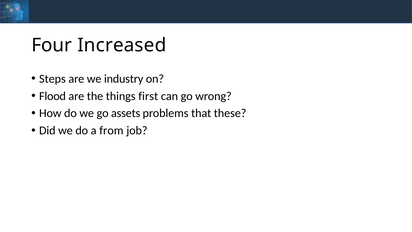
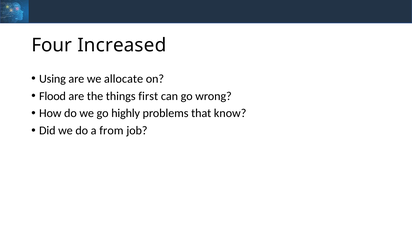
Steps: Steps -> Using
industry: industry -> allocate
assets: assets -> highly
these: these -> know
